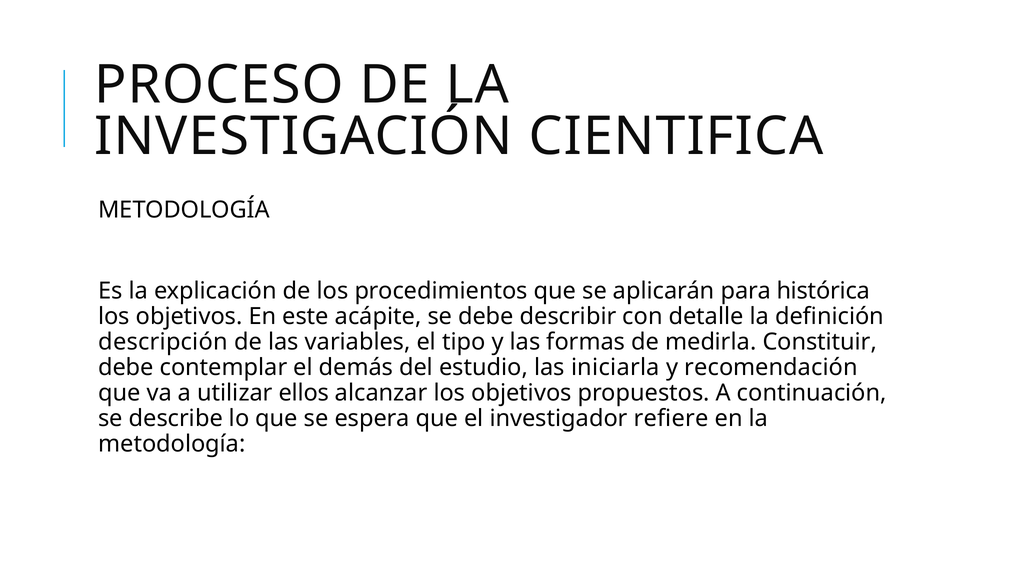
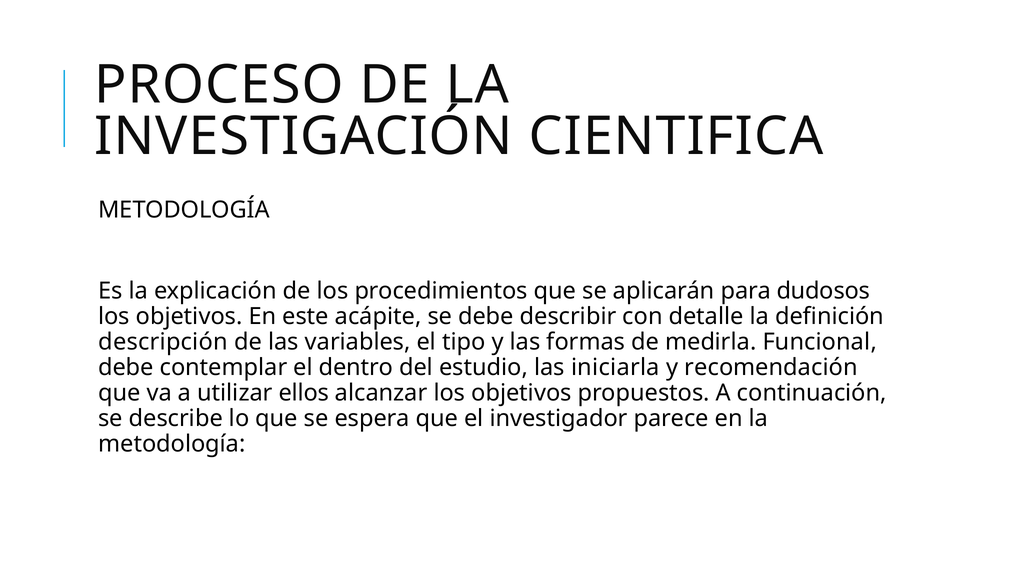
histórica: histórica -> dudosos
Constituir: Constituir -> Funcional
demás: demás -> dentro
refiere: refiere -> parece
